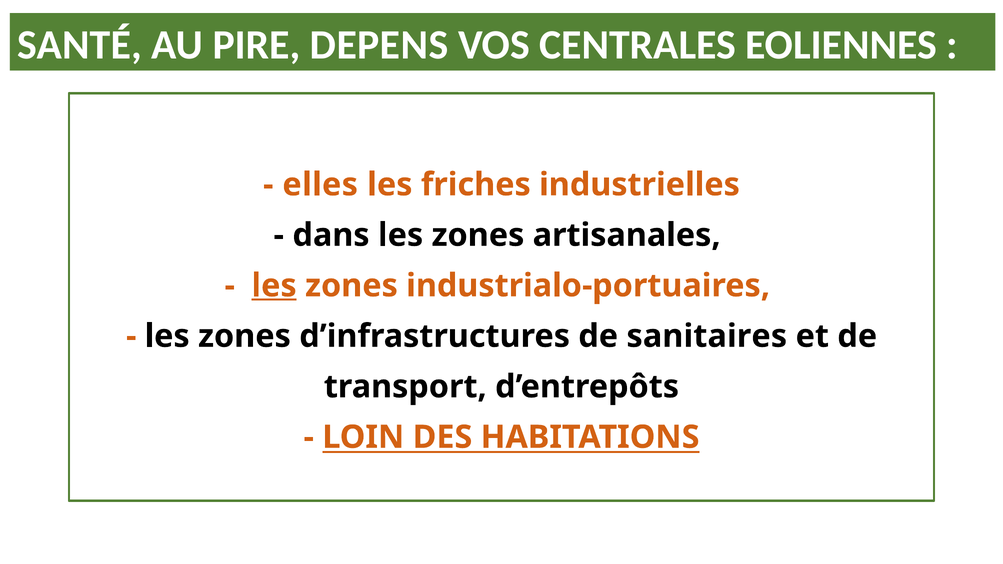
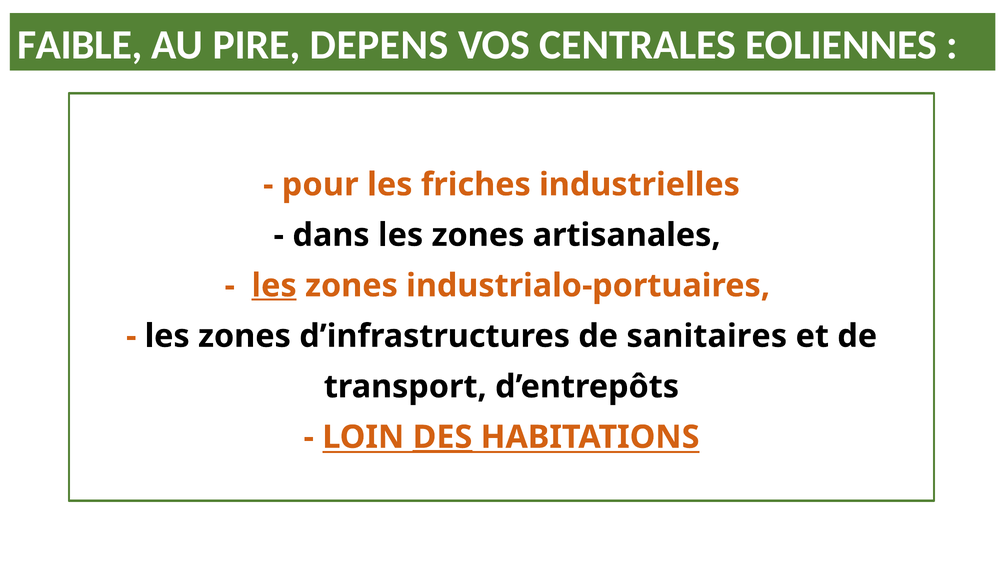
SANTÉ: SANTÉ -> FAIBLE
elles: elles -> pour
DES underline: none -> present
